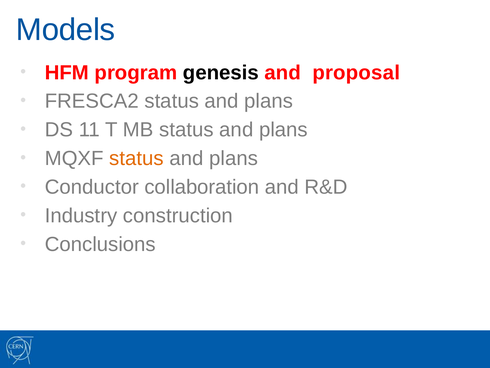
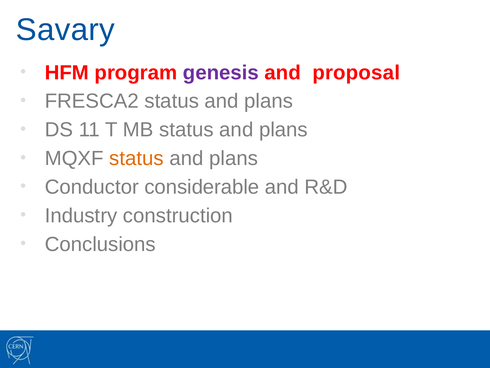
Models: Models -> Savary
genesis colour: black -> purple
collaboration: collaboration -> considerable
